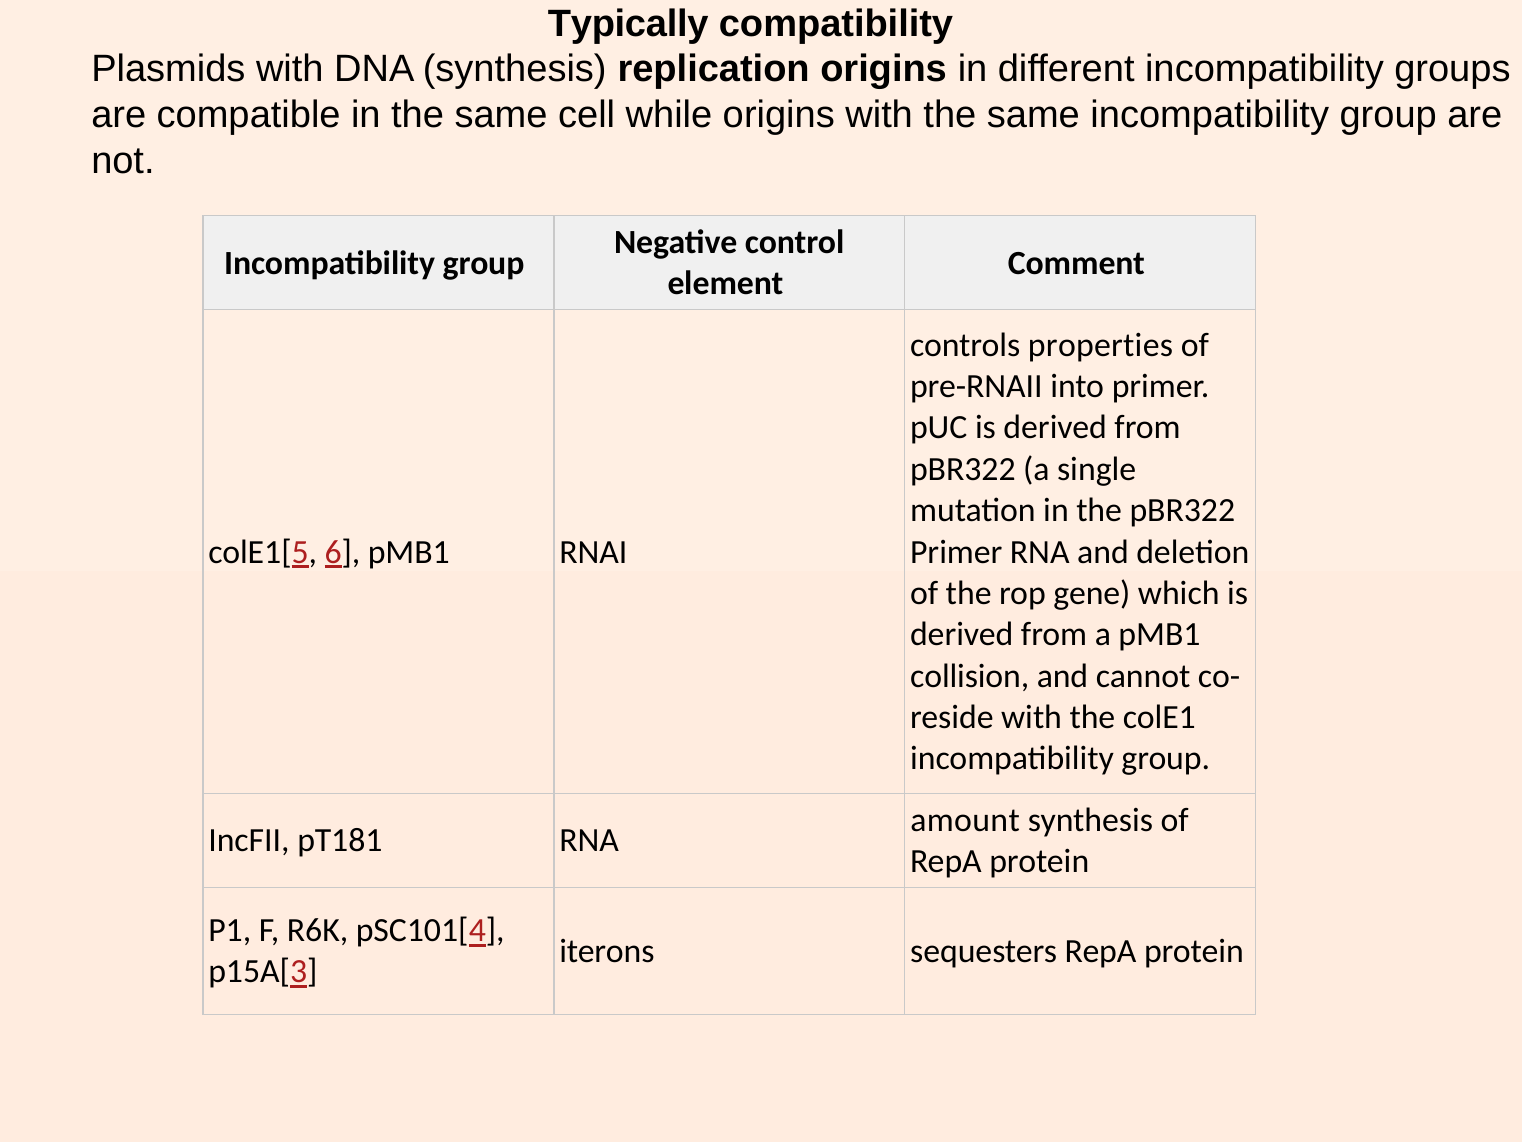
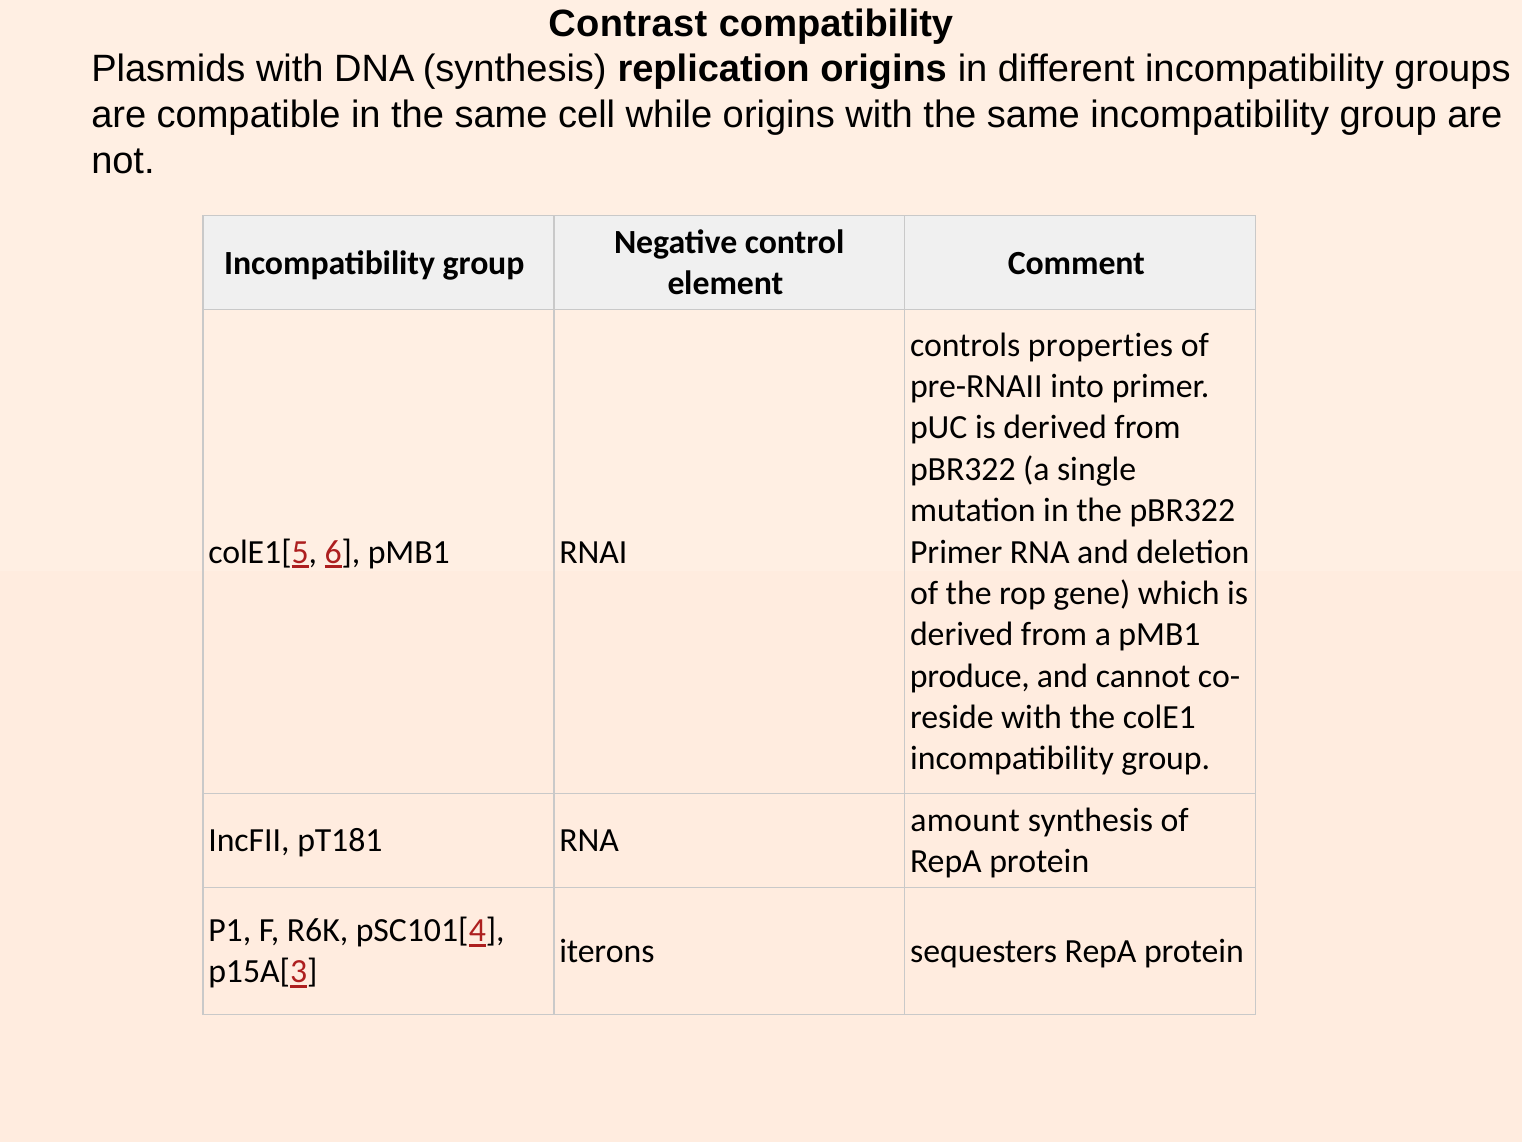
Typically: Typically -> Contrast
collision: collision -> produce
